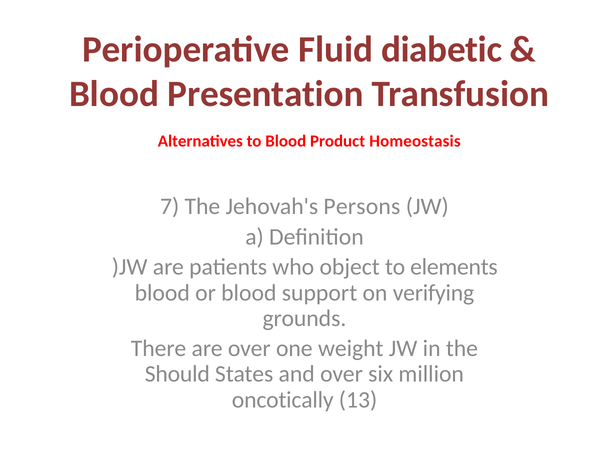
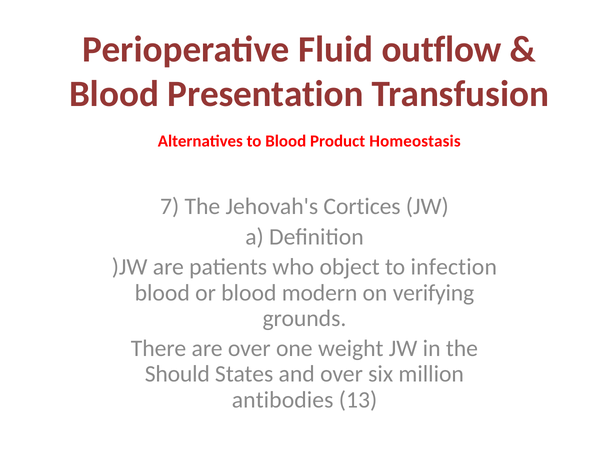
diabetic: diabetic -> outflow
Persons: Persons -> Cortices
elements: elements -> infection
support: support -> modern
oncotically: oncotically -> antibodies
